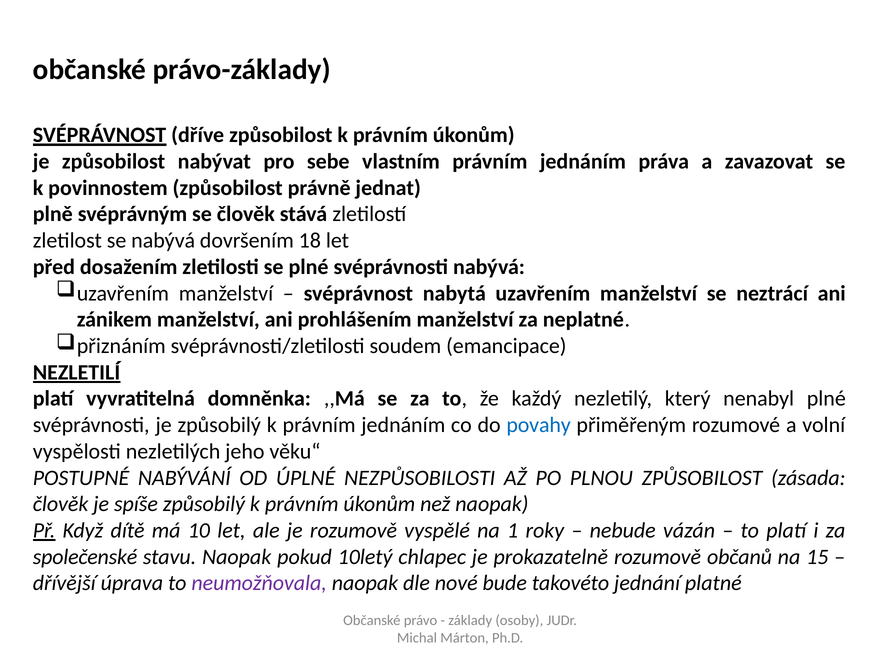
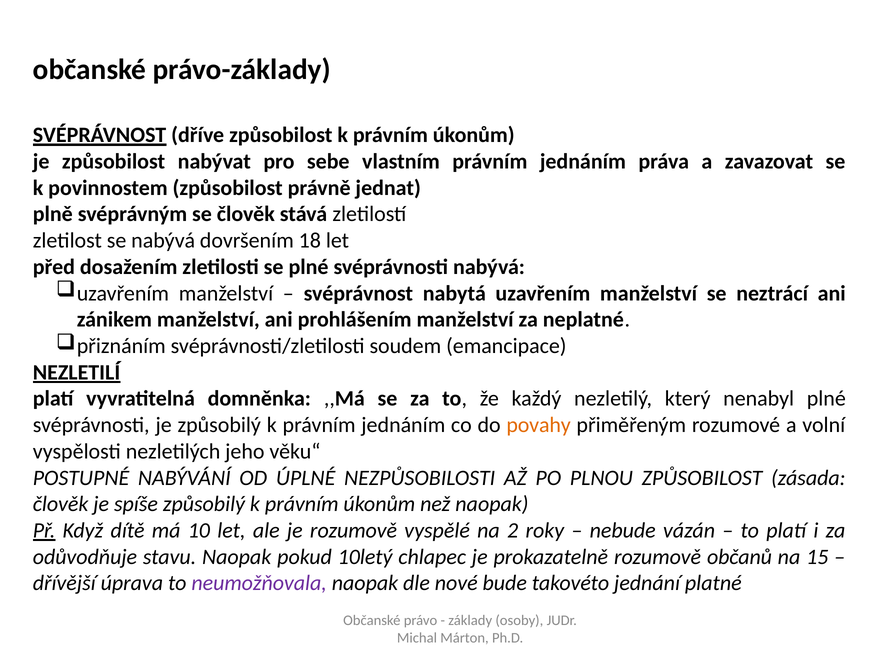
povahy colour: blue -> orange
1: 1 -> 2
společenské: společenské -> odůvodňuje
